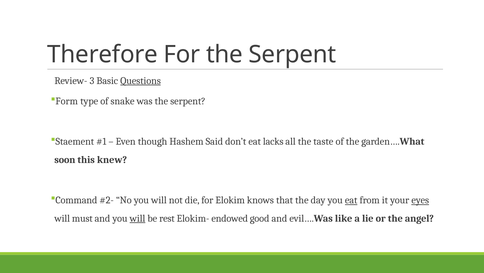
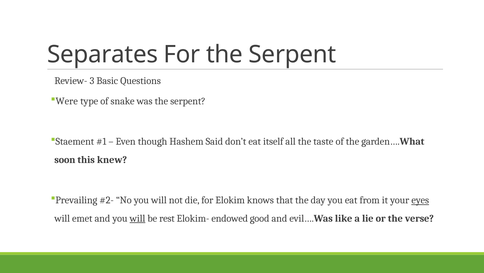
Therefore: Therefore -> Separates
Questions underline: present -> none
Form: Form -> Were
lacks: lacks -> itself
Command: Command -> Prevailing
eat at (351, 200) underline: present -> none
must: must -> emet
angel: angel -> verse
